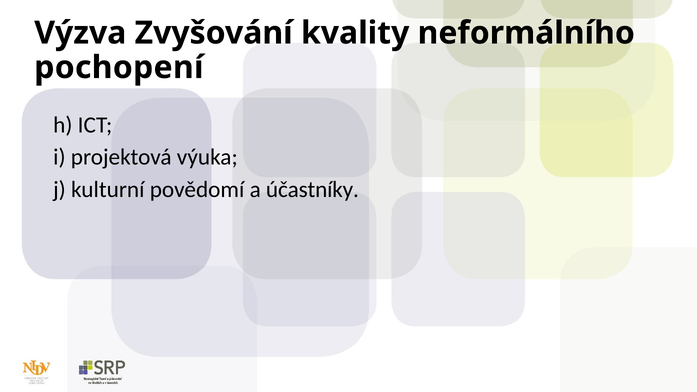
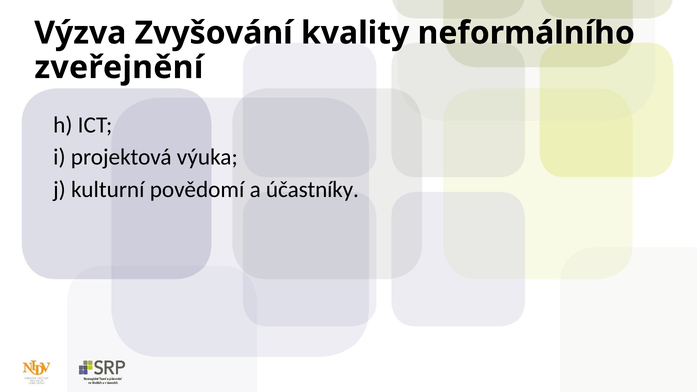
pochopení: pochopení -> zveřejnění
